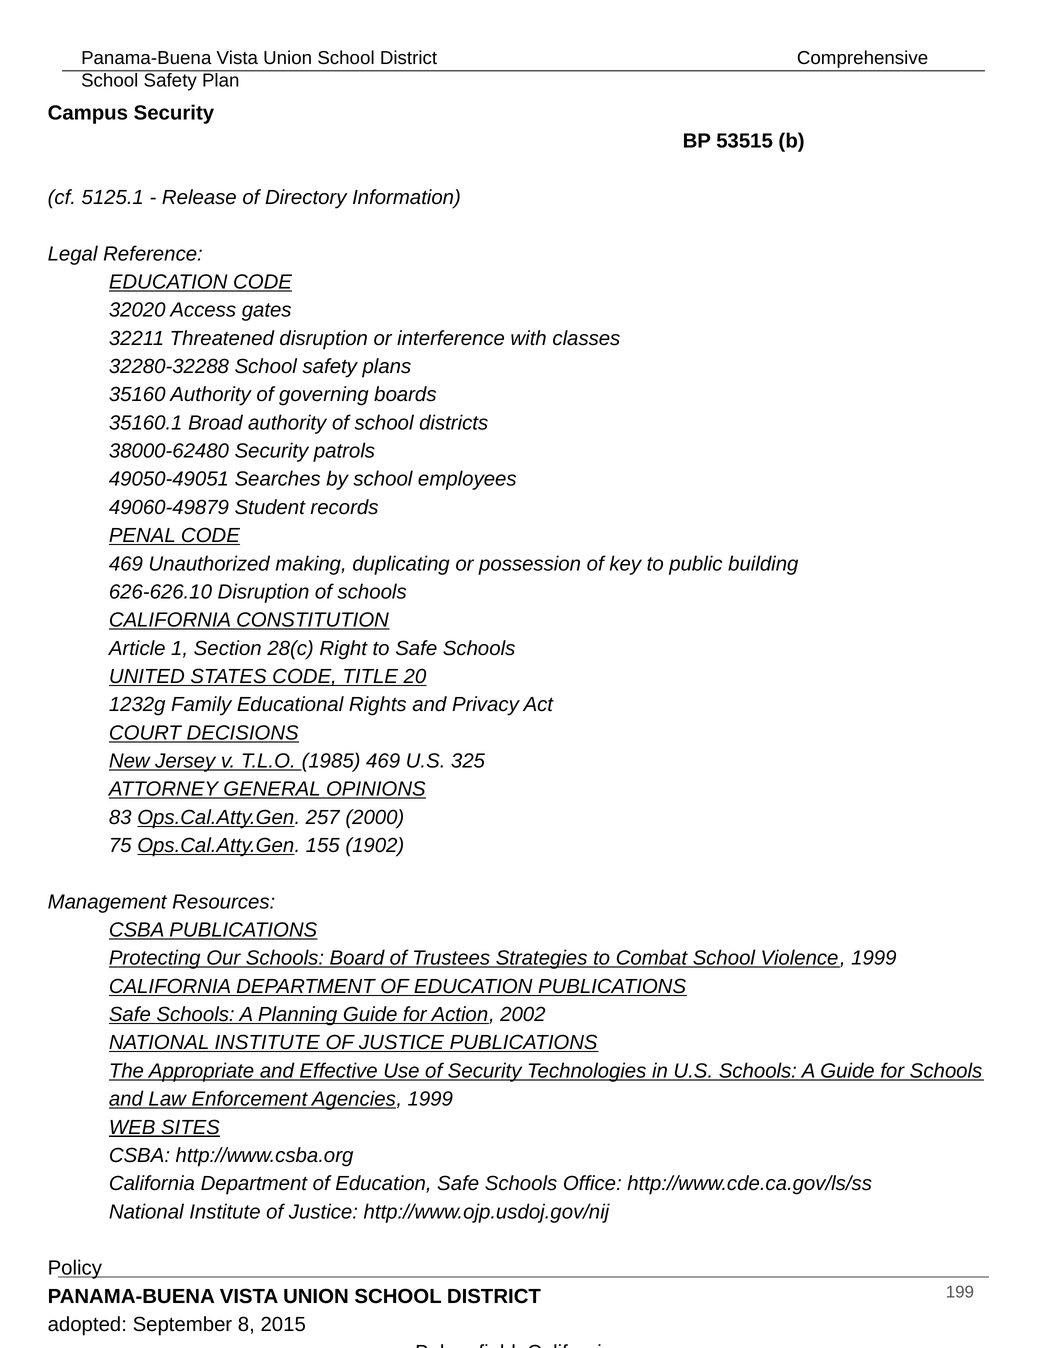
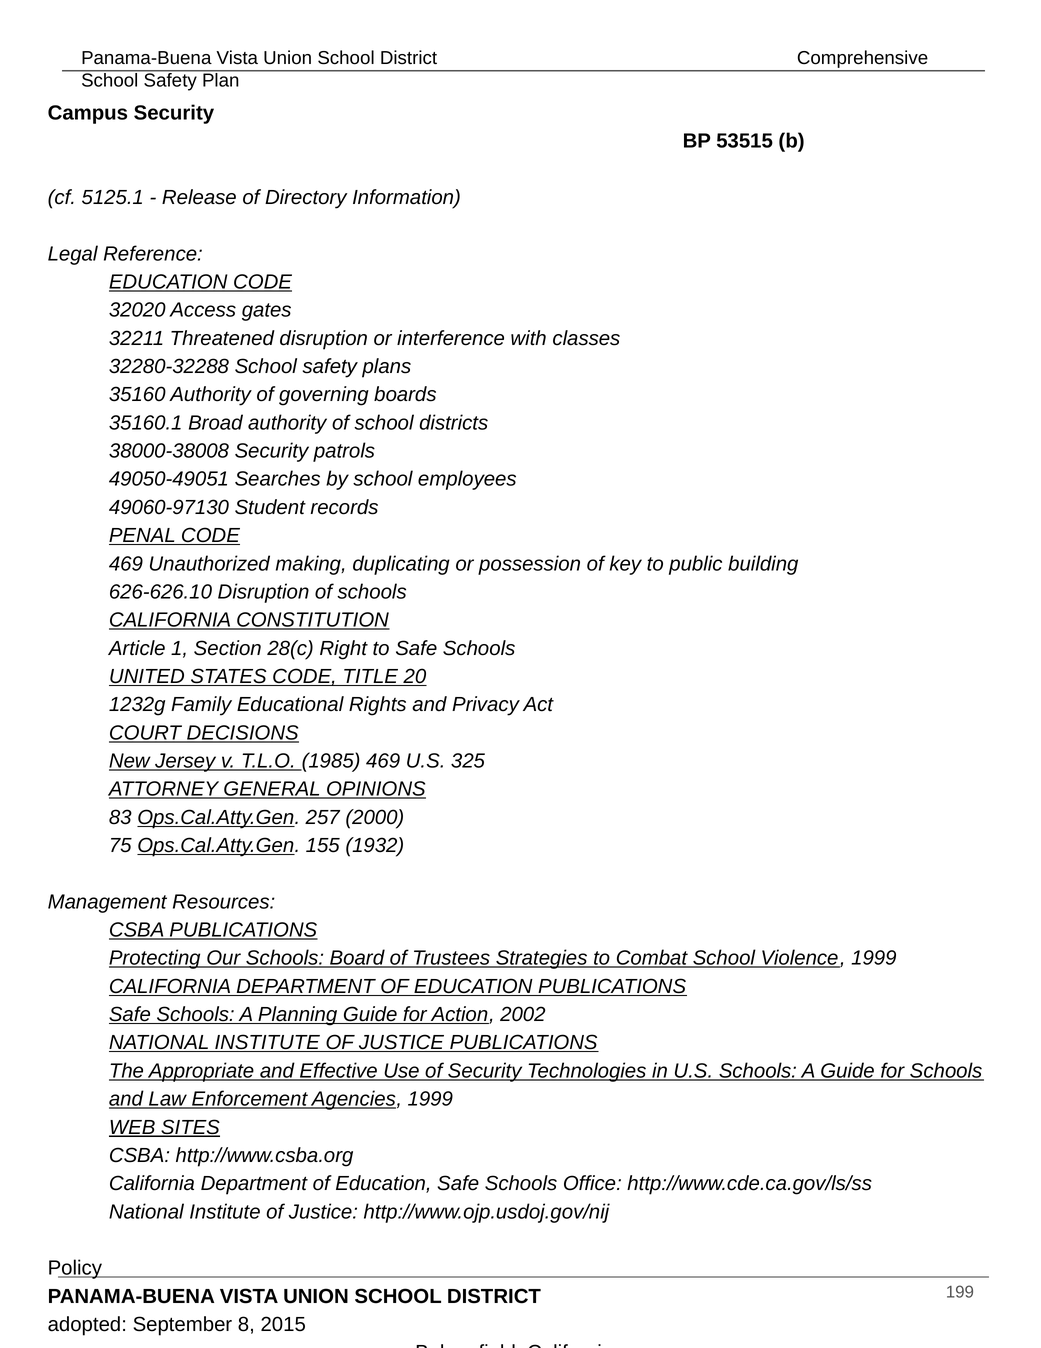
38000-62480: 38000-62480 -> 38000-38008
49060-49879: 49060-49879 -> 49060-97130
1902: 1902 -> 1932
